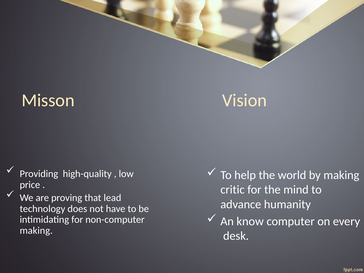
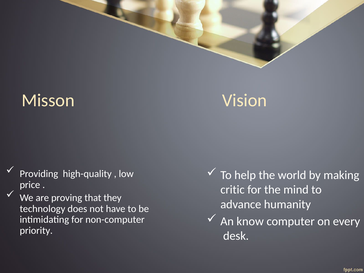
lead: lead -> they
making at (36, 231): making -> priority
